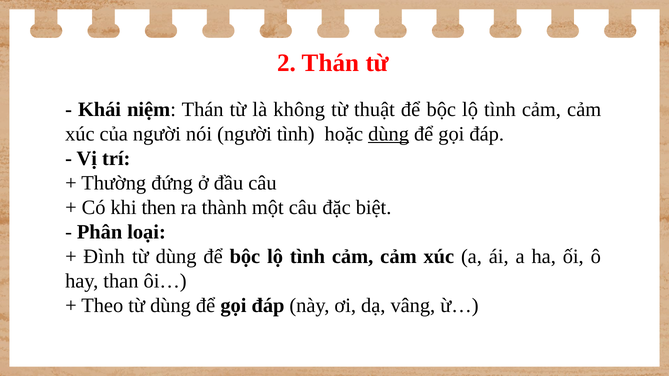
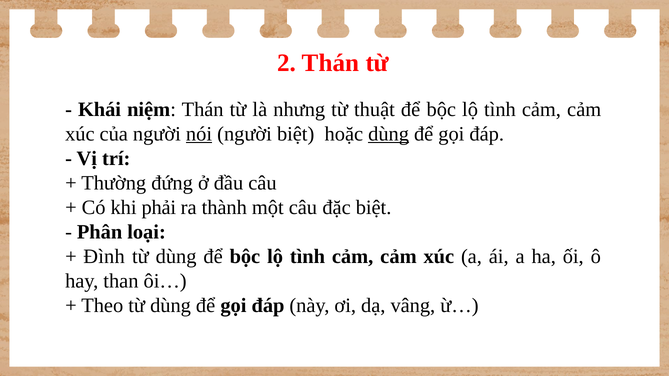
không: không -> nhưng
nói underline: none -> present
người tình: tình -> biệt
then: then -> phải
